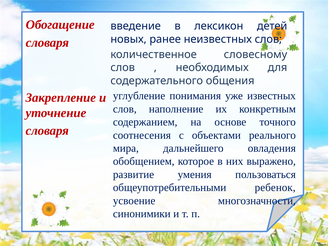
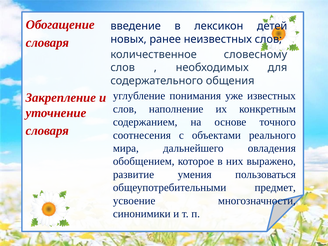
ребенок: ребенок -> предмет
